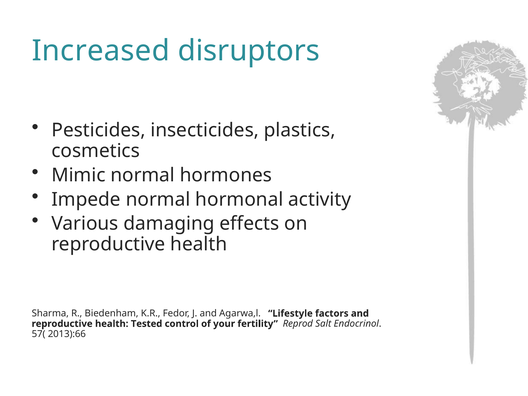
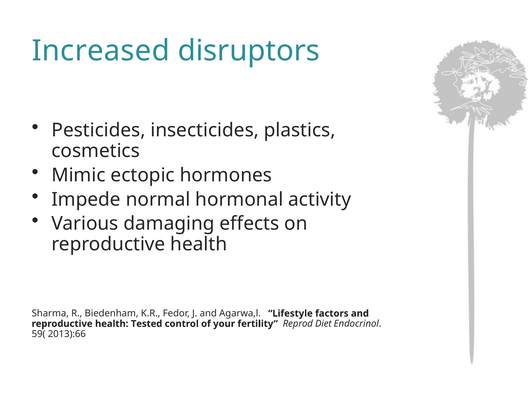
Mimic normal: normal -> ectopic
Salt: Salt -> Diet
57(: 57( -> 59(
